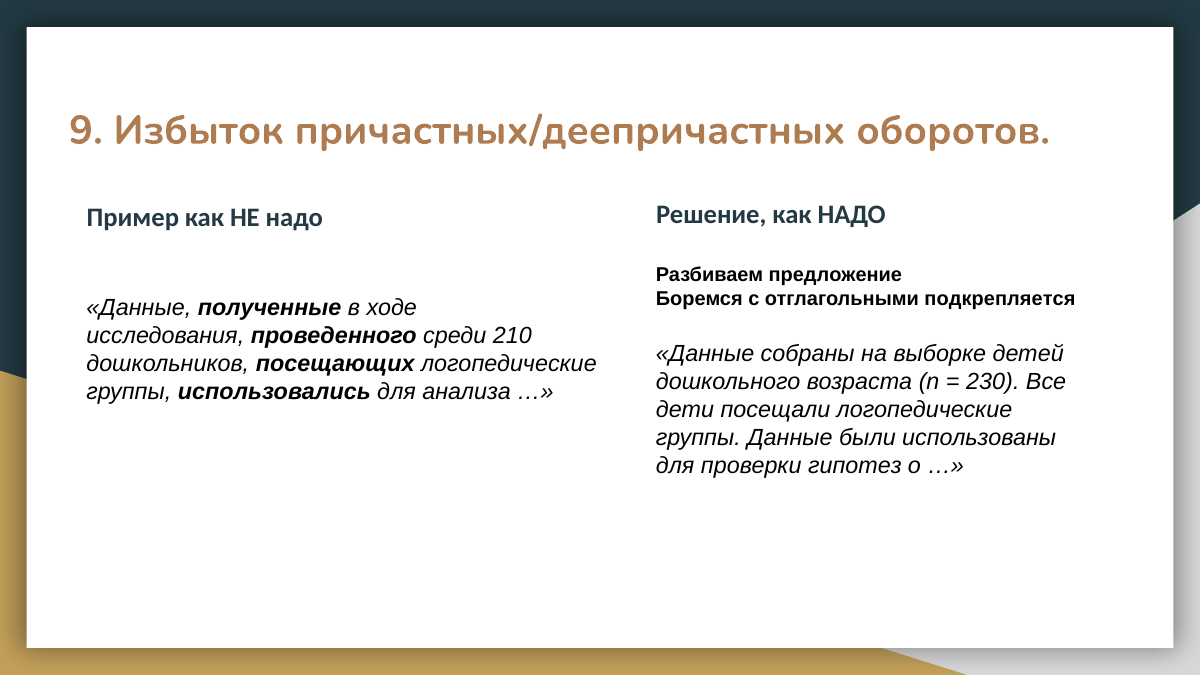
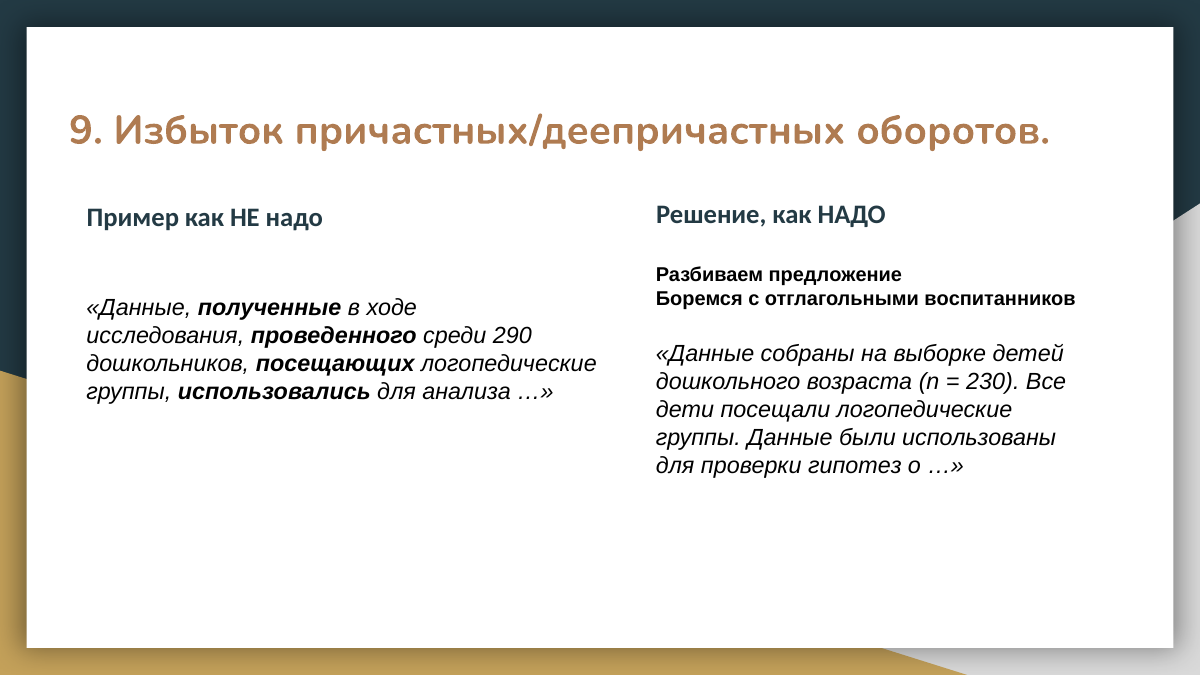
подкрепляется: подкрепляется -> воспитанников
210: 210 -> 290
